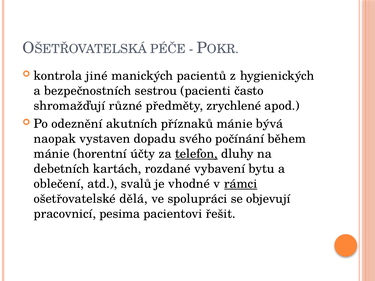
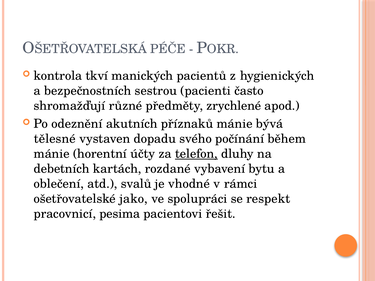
jiné: jiné -> tkví
naopak: naopak -> tělesné
rámci underline: present -> none
dělá: dělá -> jako
objevují: objevují -> respekt
